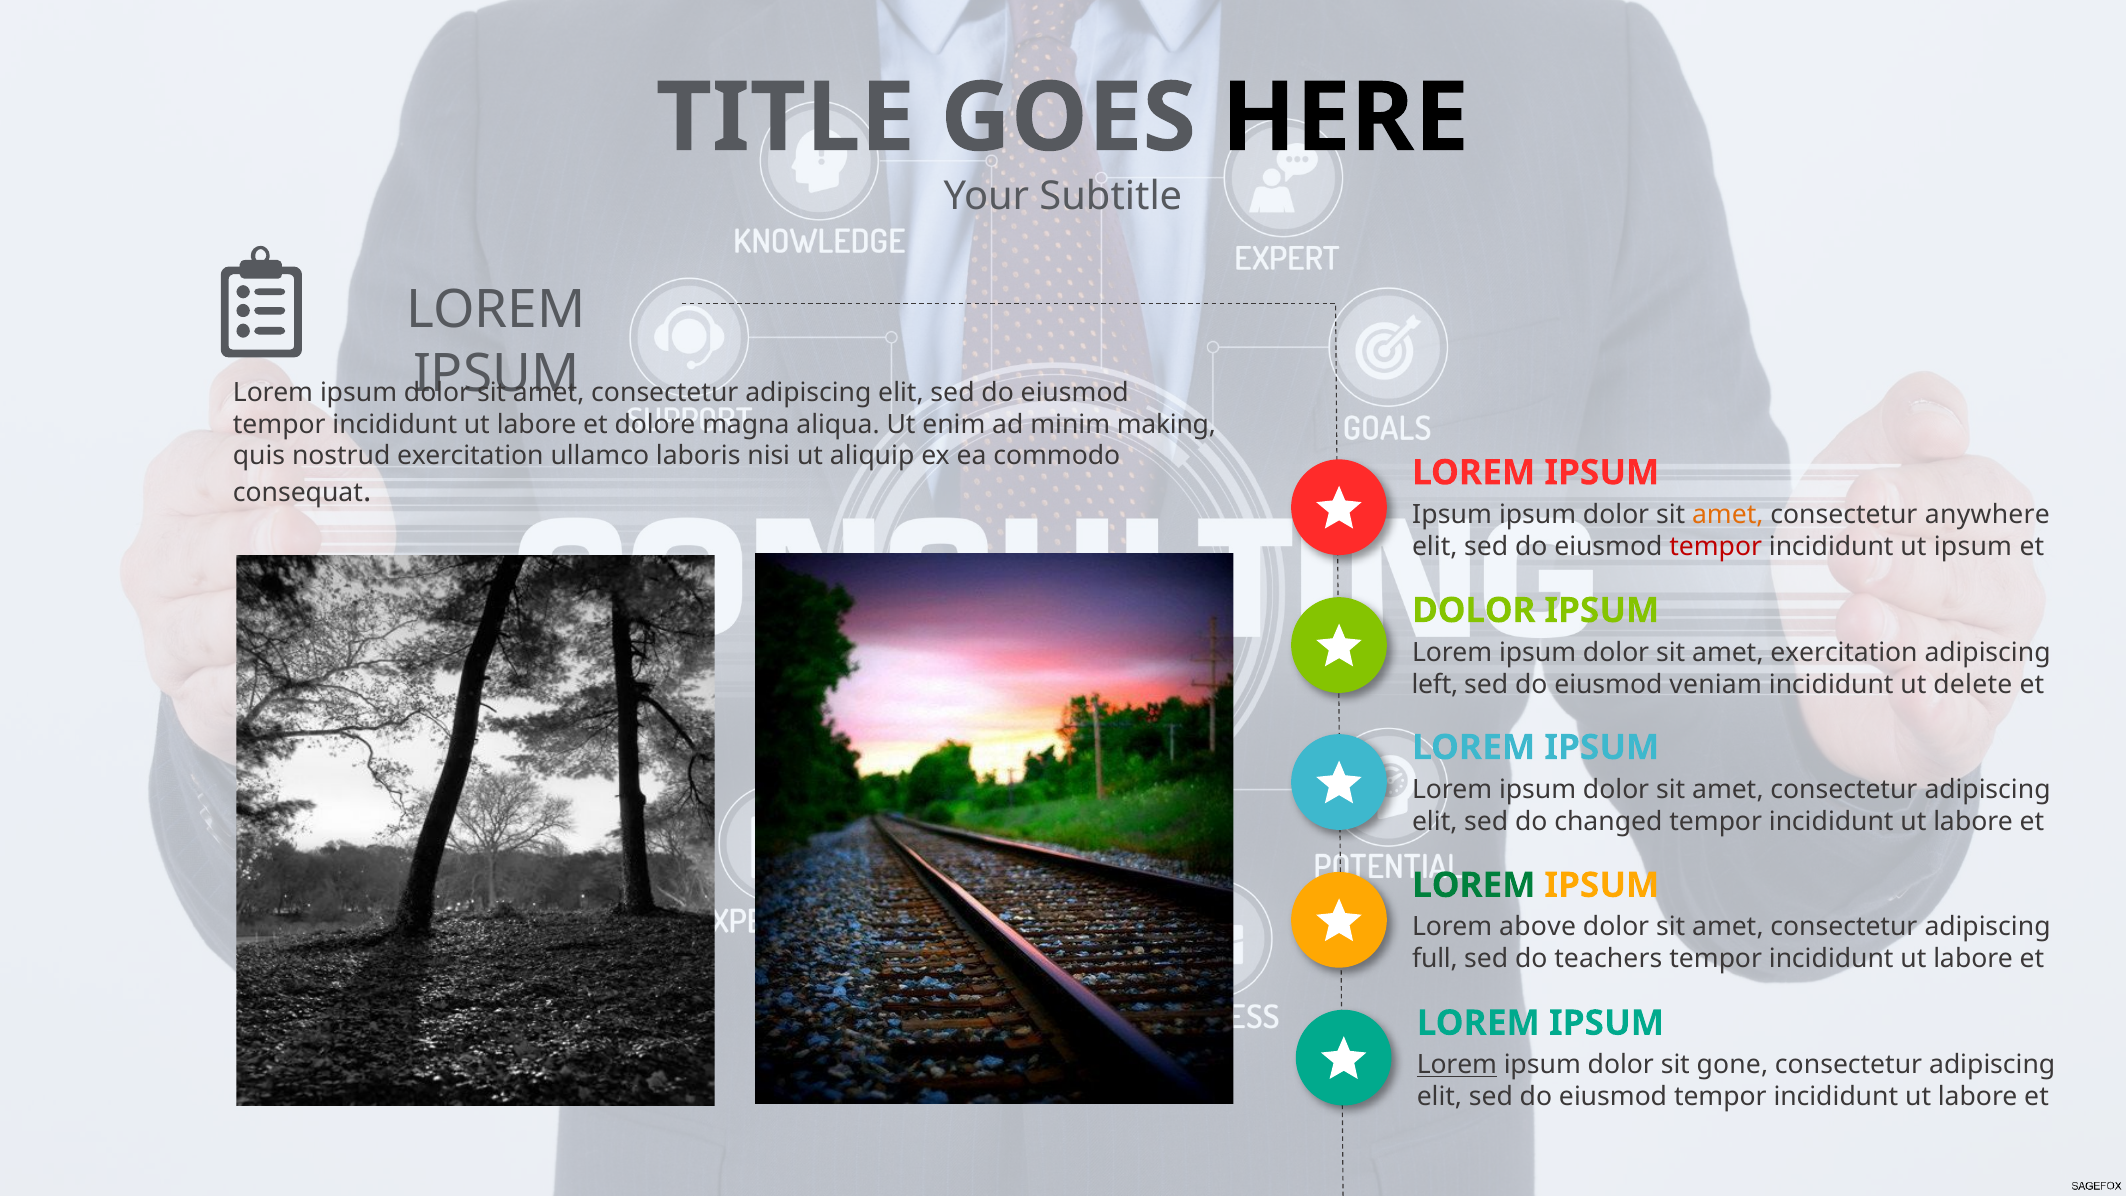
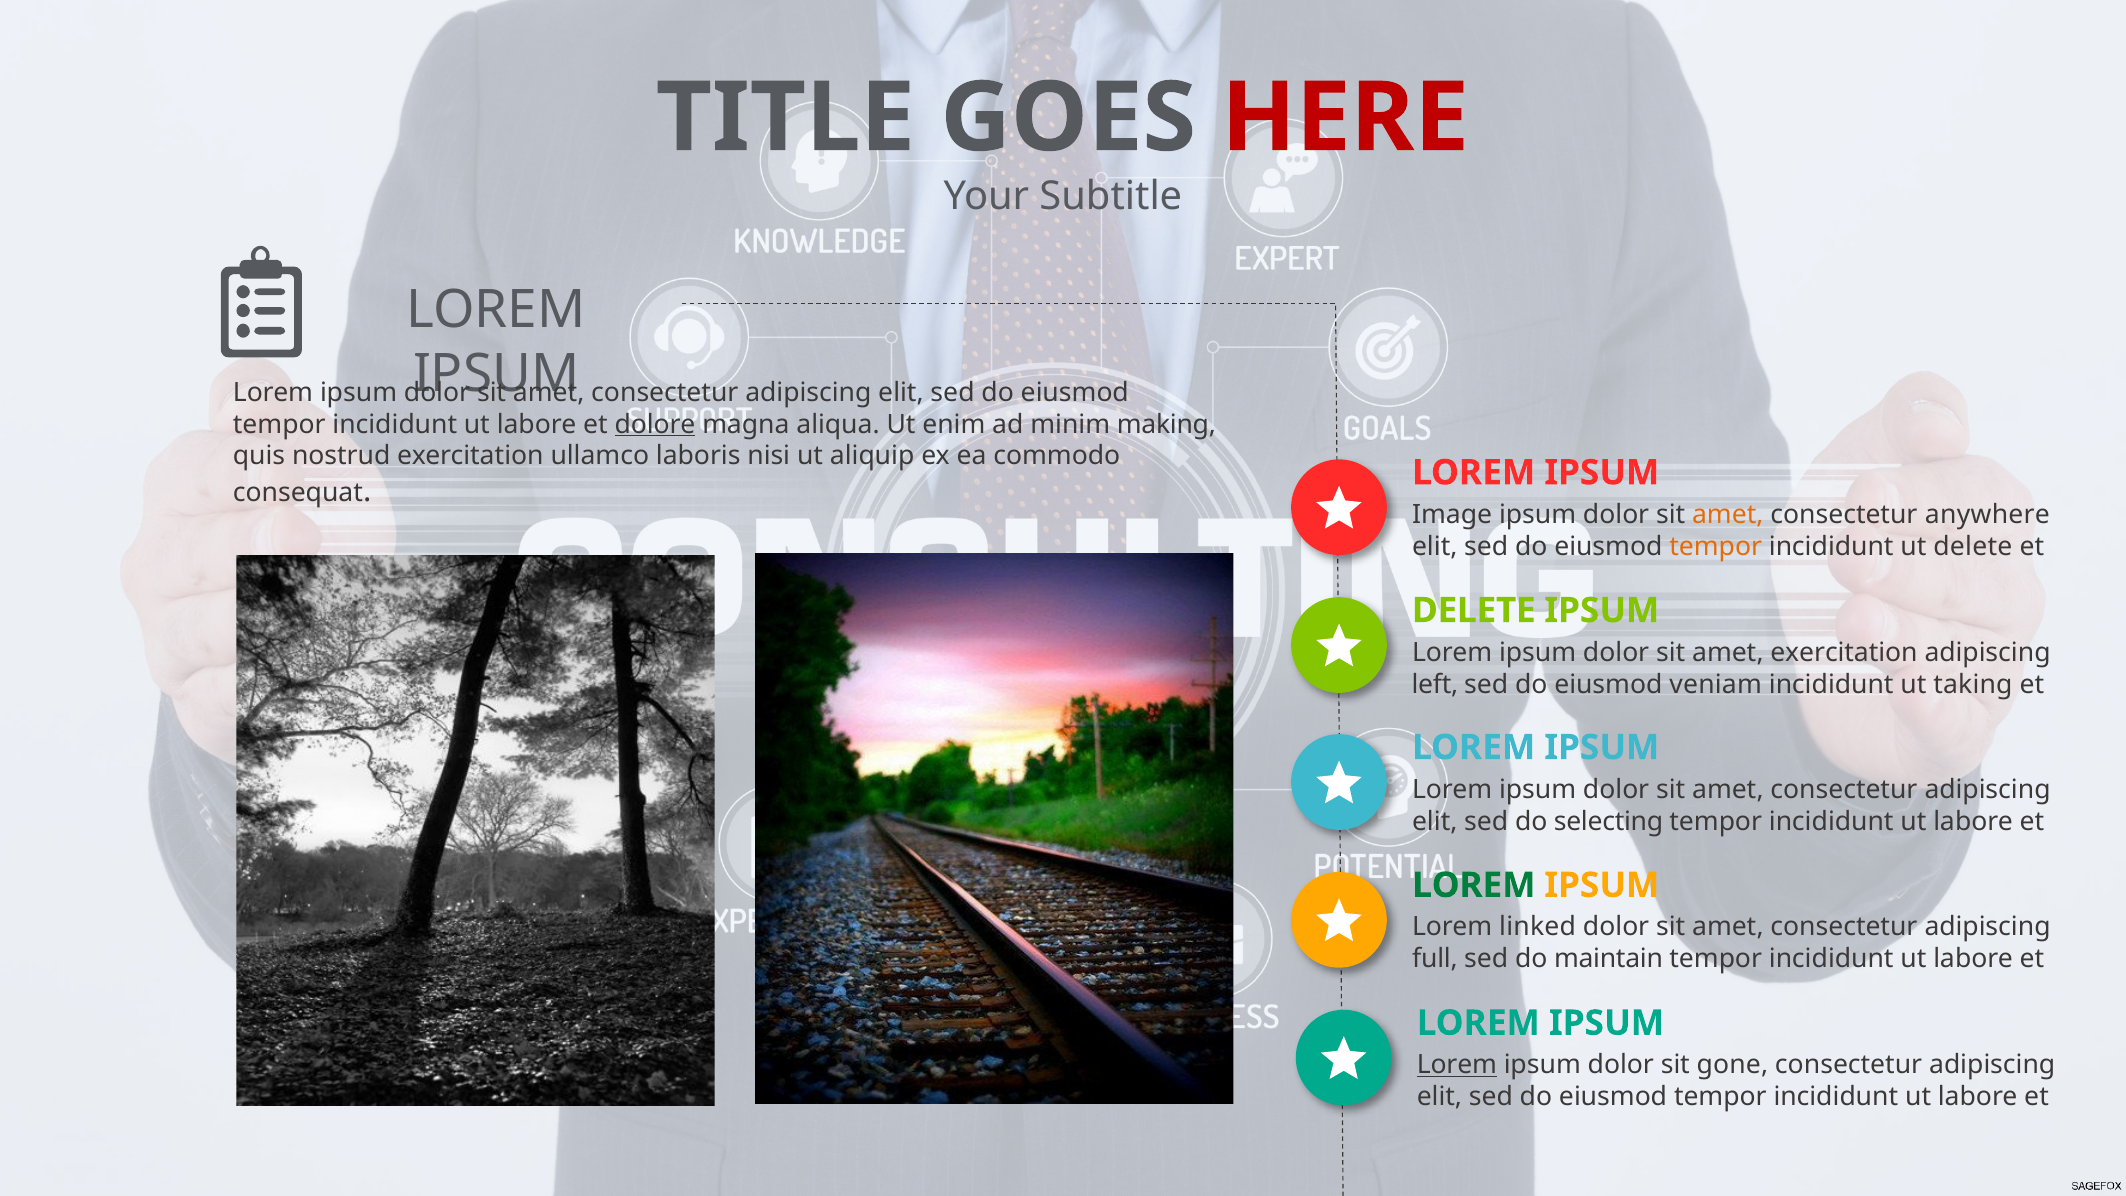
HERE colour: black -> red
dolore underline: none -> present
Ipsum at (1452, 515): Ipsum -> Image
tempor at (1716, 546) colour: red -> orange
ut ipsum: ipsum -> delete
DOLOR at (1474, 610): DOLOR -> DELETE
delete: delete -> taking
changed: changed -> selecting
above: above -> linked
teachers: teachers -> maintain
